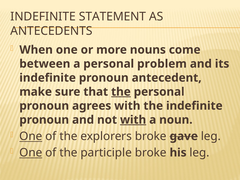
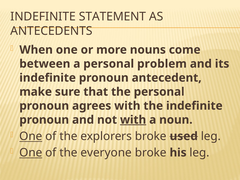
the at (121, 92) underline: present -> none
gave: gave -> used
participle: participle -> everyone
